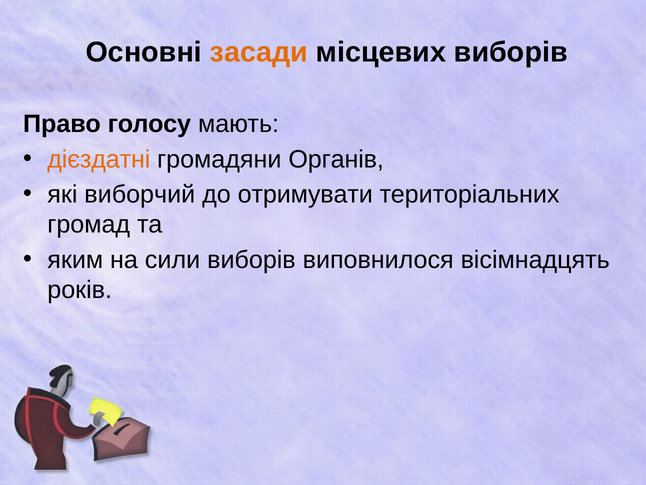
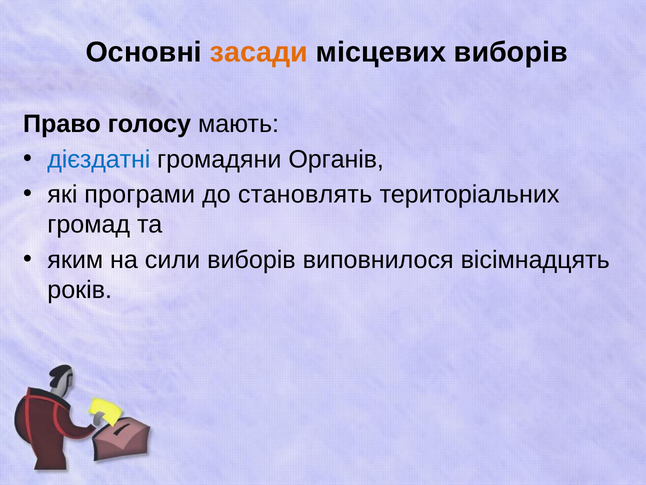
дієздатні colour: orange -> blue
виборчий: виборчий -> програми
отримувати: отримувати -> становлять
